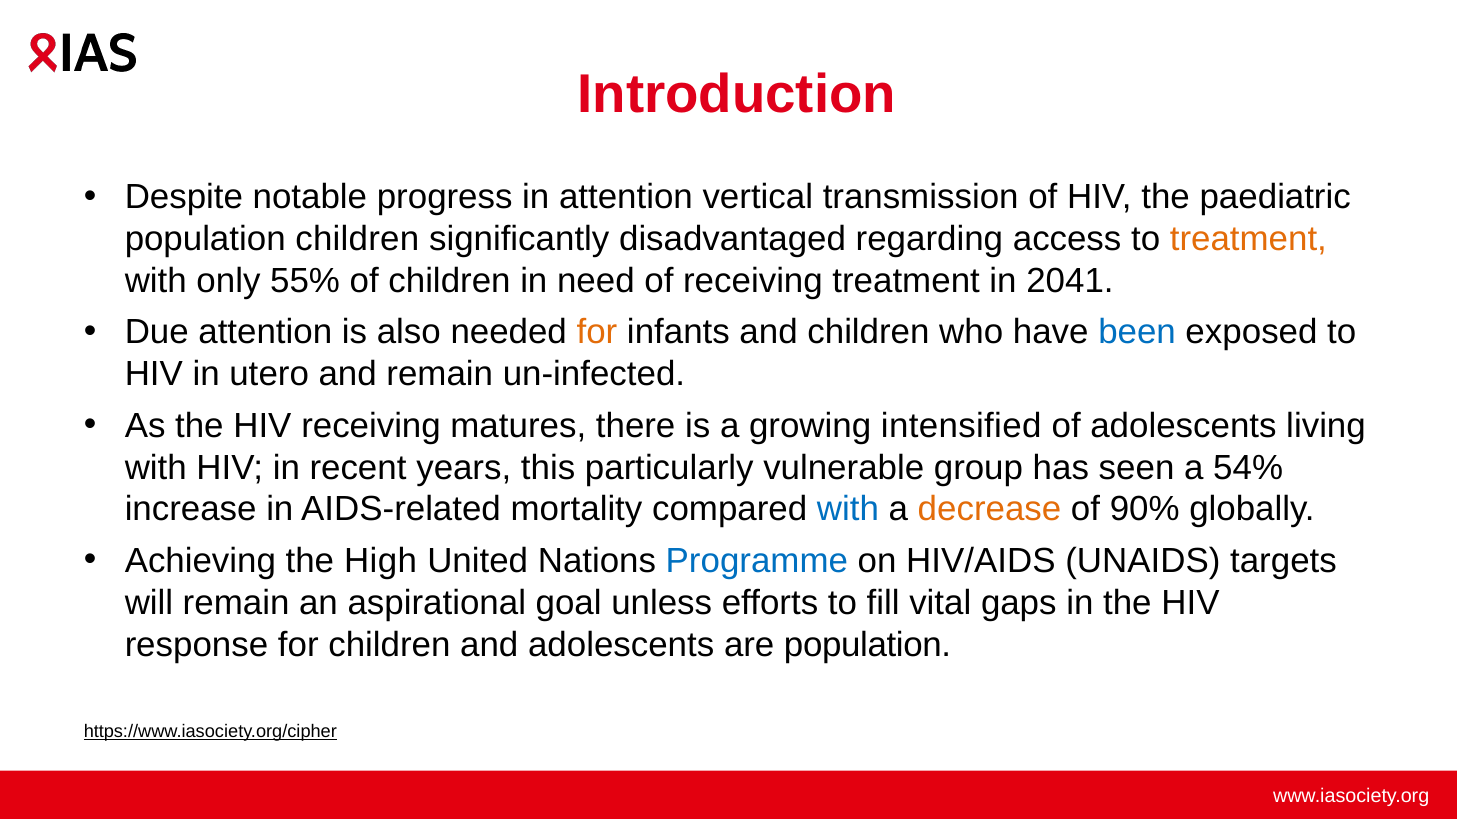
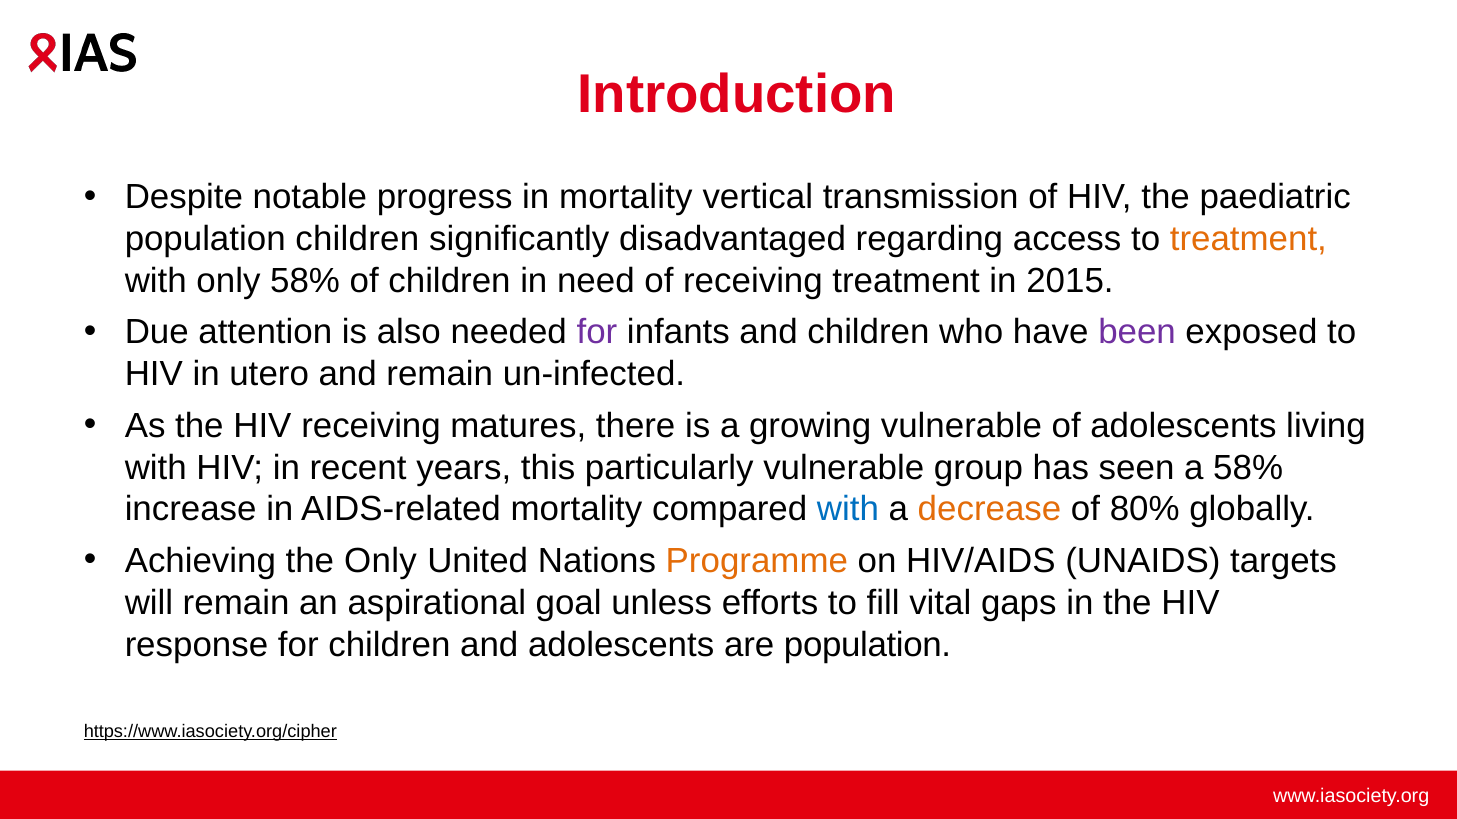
in attention: attention -> mortality
only 55%: 55% -> 58%
2041: 2041 -> 2015
for at (597, 333) colour: orange -> purple
been colour: blue -> purple
growing intensified: intensified -> vulnerable
a 54%: 54% -> 58%
90%: 90% -> 80%
the High: High -> Only
Programme colour: blue -> orange
